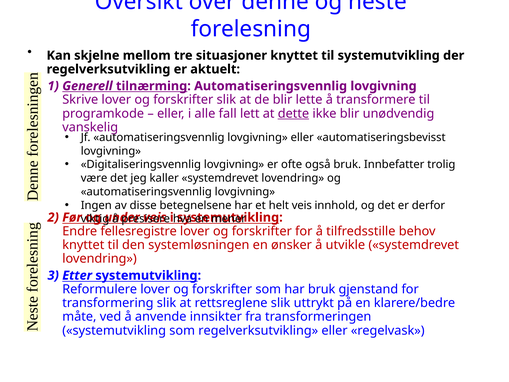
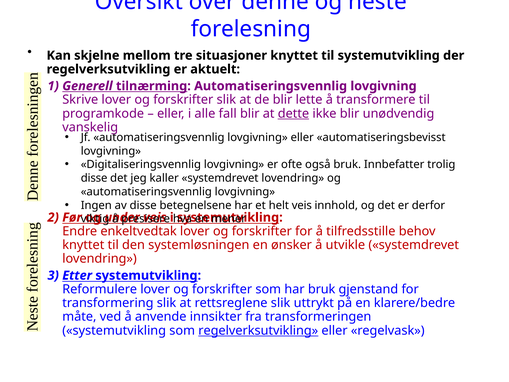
fall lett: lett -> blir
være at (94, 178): være -> disse
fellesregistre: fellesregistre -> enkeltvedtak
regelverksutvikling at (258, 330) underline: none -> present
